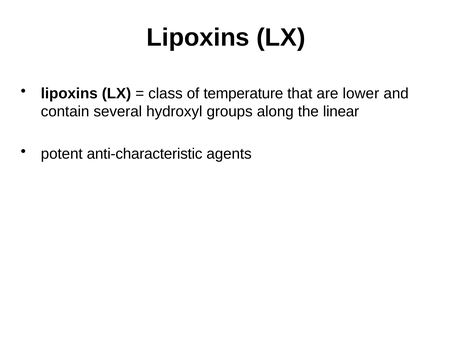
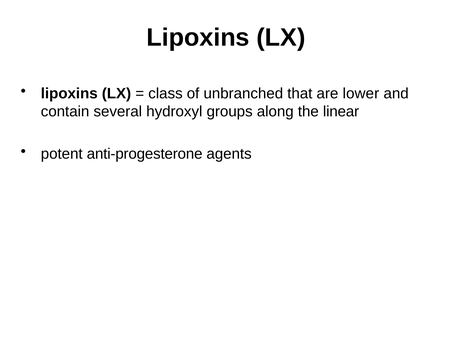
temperature: temperature -> unbranched
anti-characteristic: anti-characteristic -> anti-progesterone
